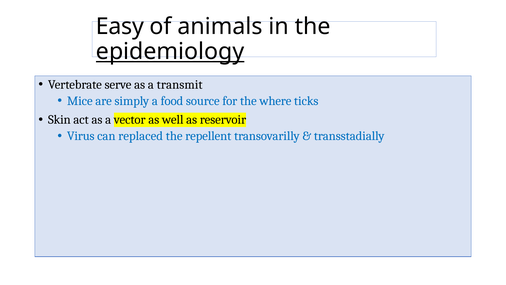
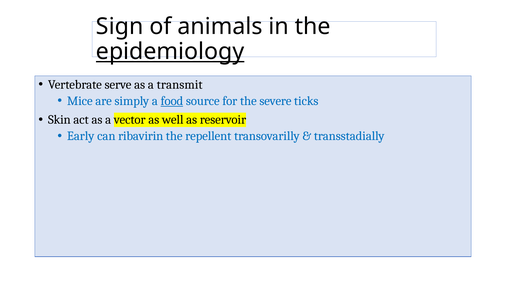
Easy: Easy -> Sign
food underline: none -> present
where: where -> severe
Virus: Virus -> Early
replaced: replaced -> ribavirin
